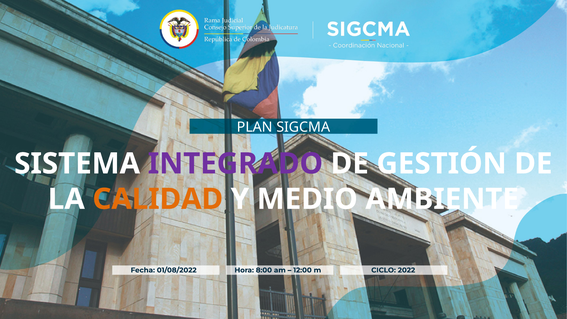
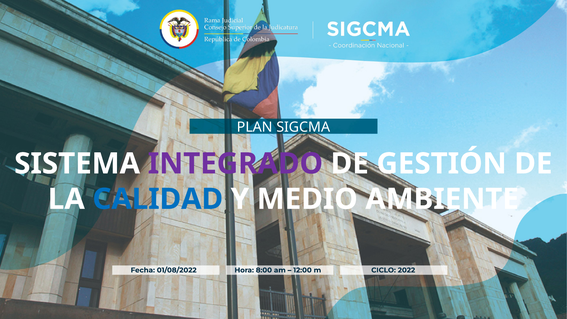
CALIDAD colour: orange -> blue
